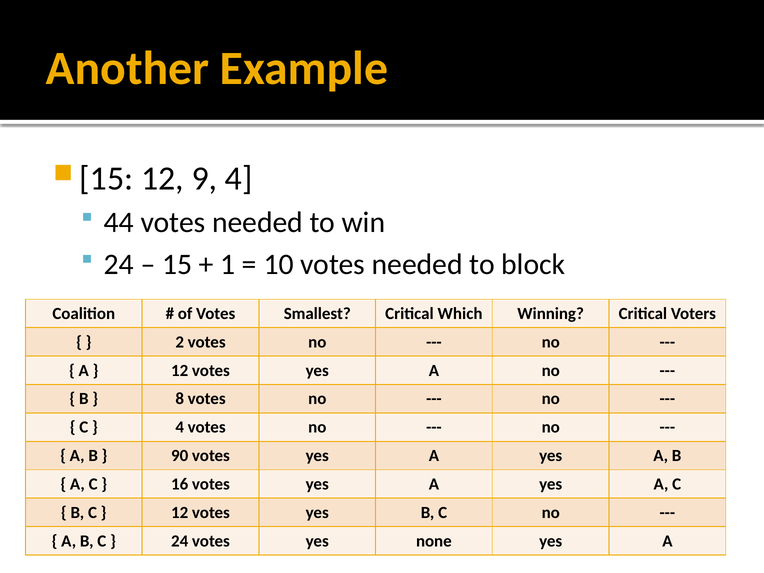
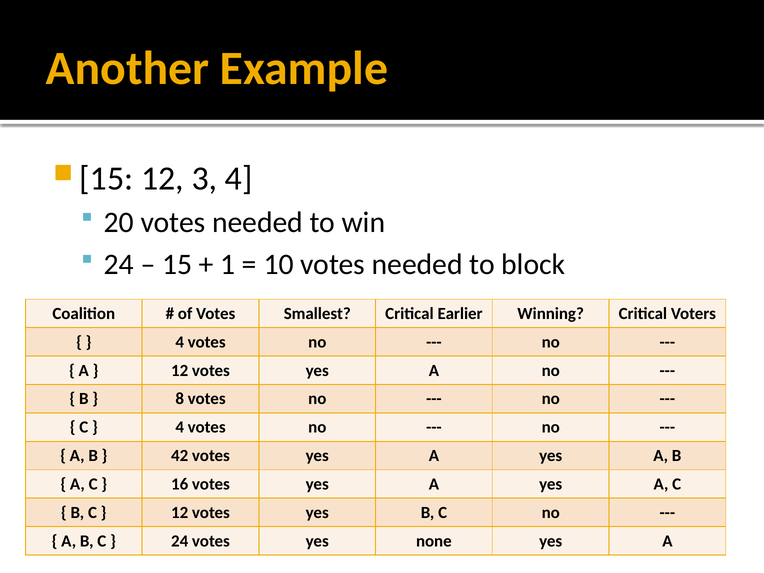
9: 9 -> 3
44: 44 -> 20
Which: Which -> Earlier
2 at (180, 342): 2 -> 4
90: 90 -> 42
